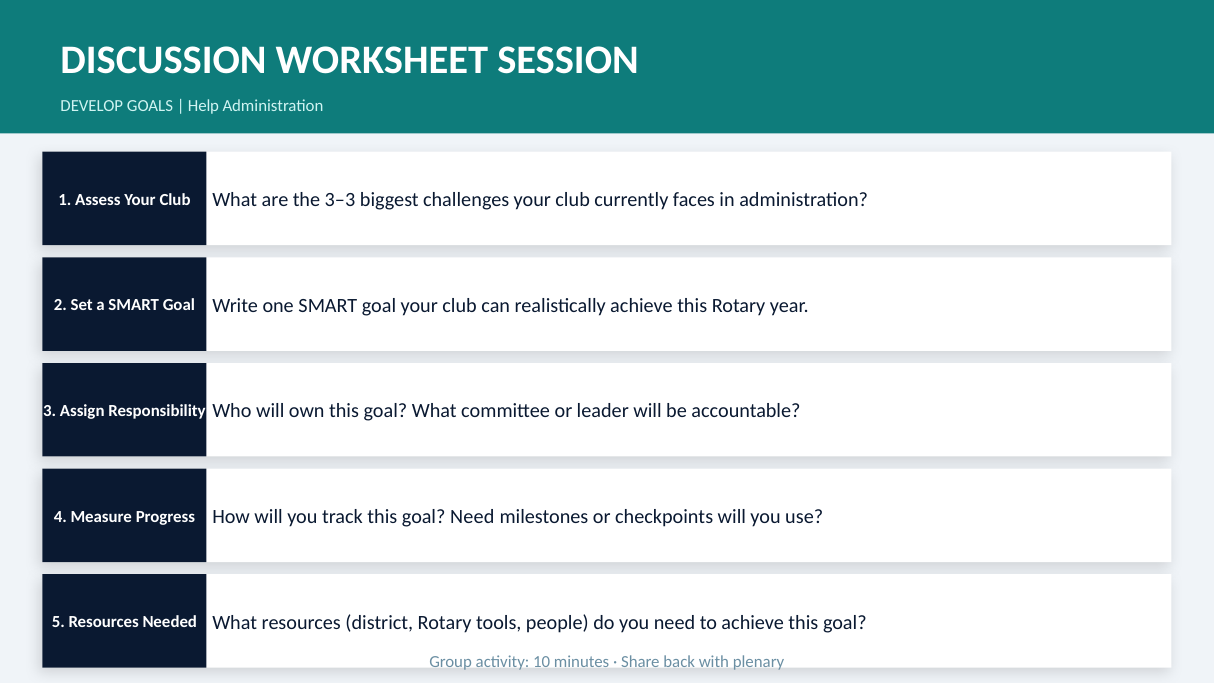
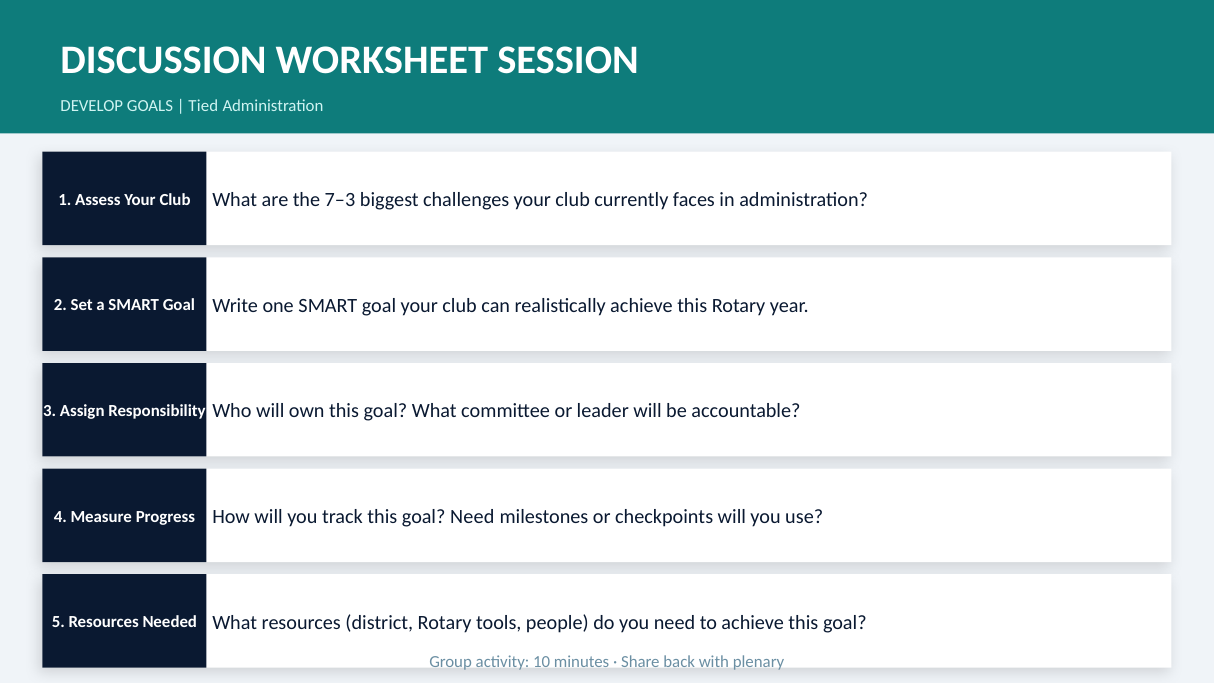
Help: Help -> Tied
3–3: 3–3 -> 7–3
